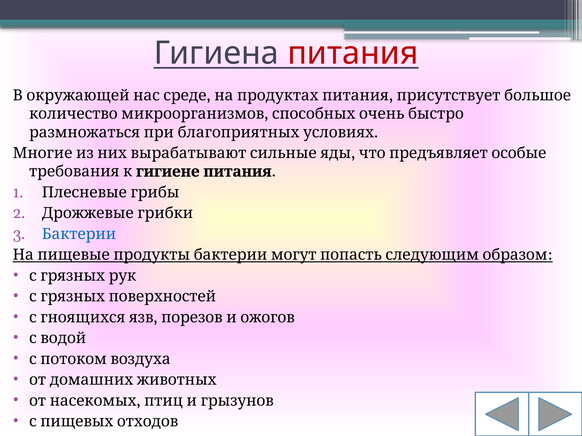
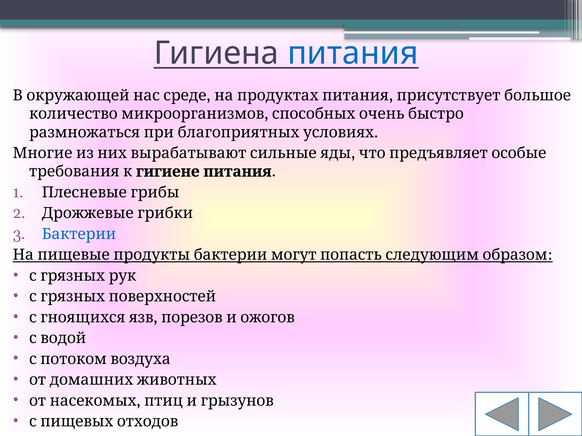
питания colour: red -> blue
